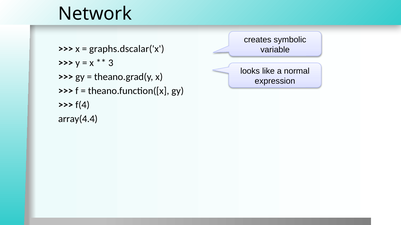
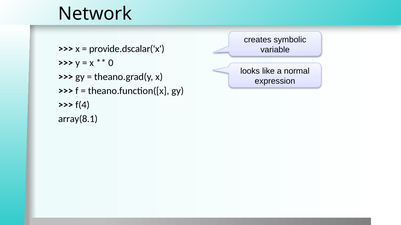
graphs.dscalar('x: graphs.dscalar('x -> provide.dscalar('x
3: 3 -> 0
array(4.4: array(4.4 -> array(8.1
